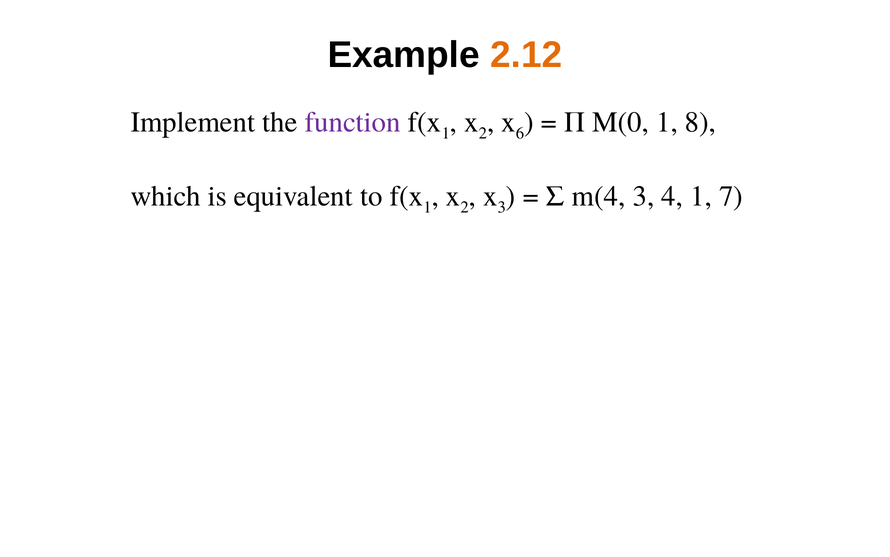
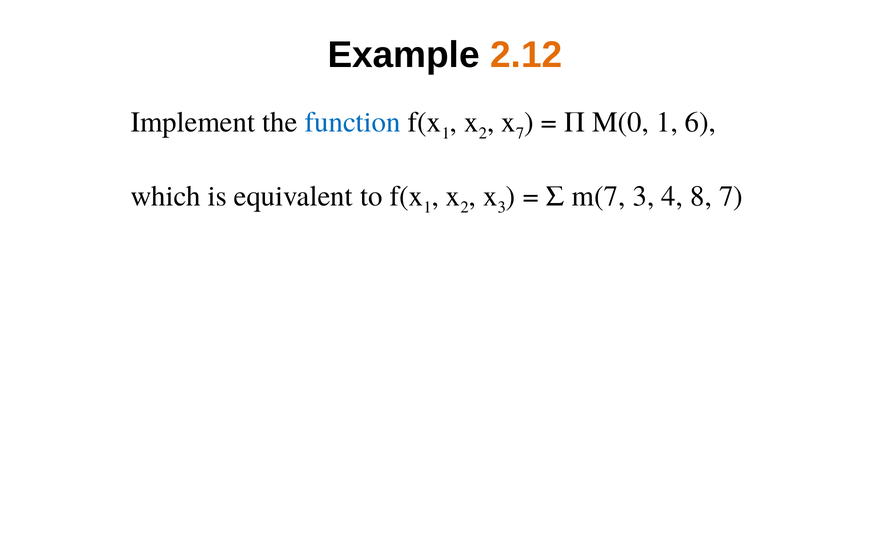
function colour: purple -> blue
6 at (520, 133): 6 -> 7
8: 8 -> 6
m(4: m(4 -> m(7
4 1: 1 -> 8
